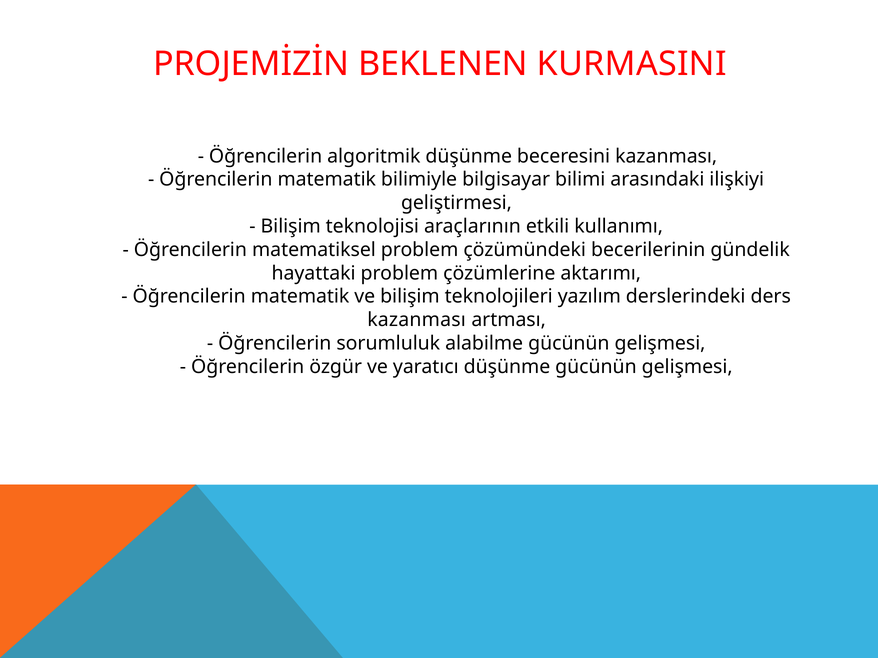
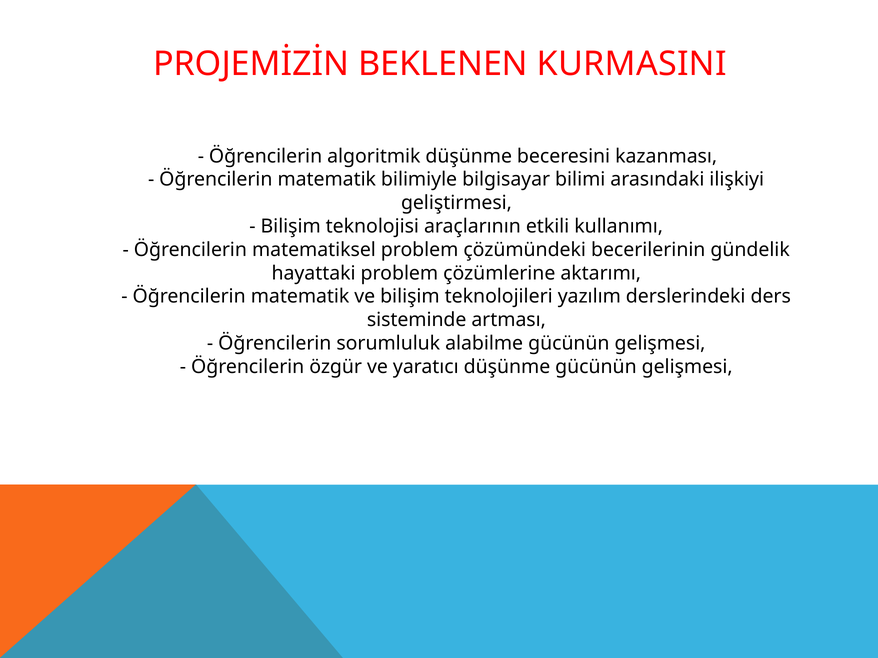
kazanması at (417, 320): kazanması -> sisteminde
